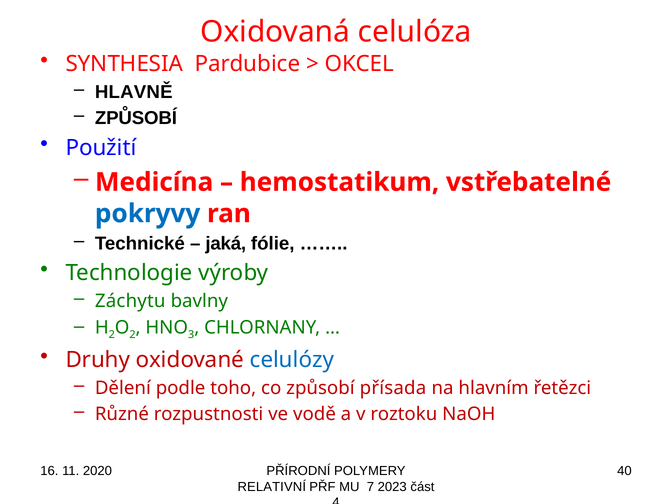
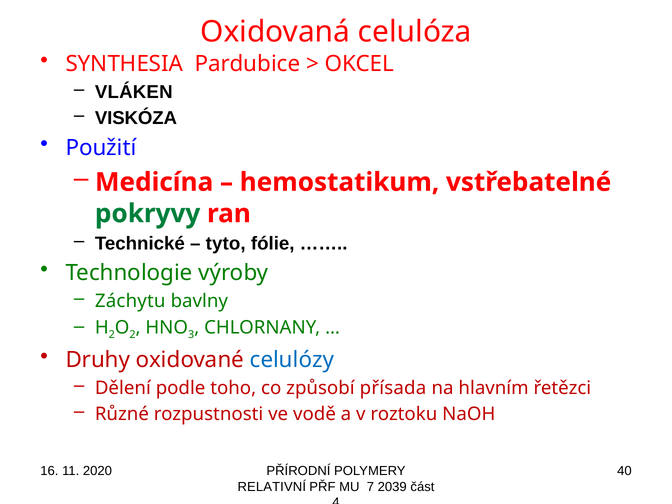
HLAVNĚ: HLAVNĚ -> VLÁKEN
ZPŮSOBÍ at (136, 118): ZPŮSOBÍ -> VISKÓZA
pokryvy colour: blue -> green
jaká: jaká -> tyto
2023: 2023 -> 2039
